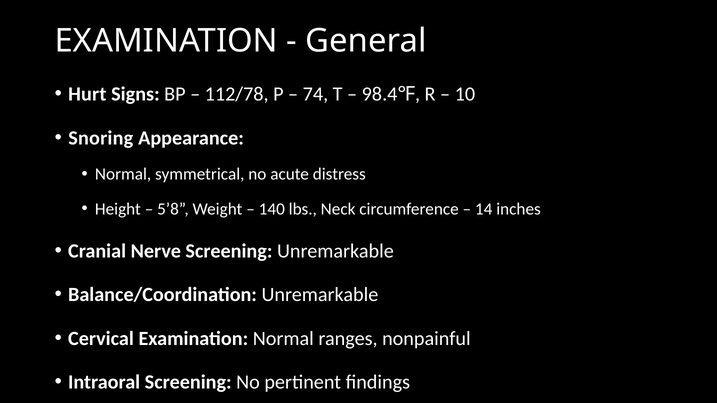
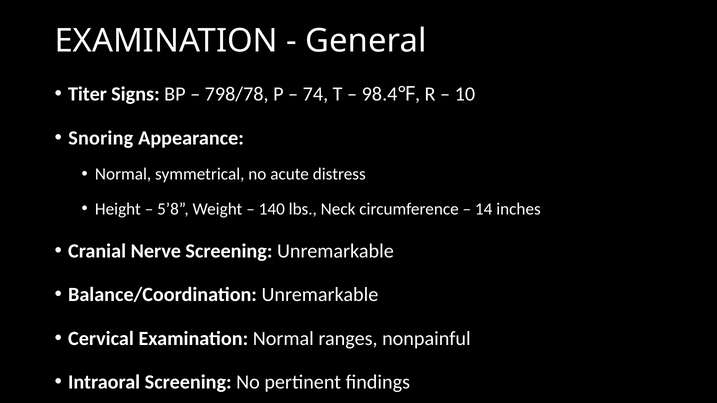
Hurt: Hurt -> Titer
112/78: 112/78 -> 798/78
